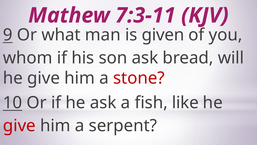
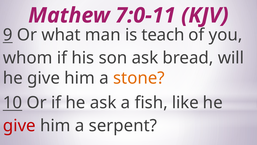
7:3-11: 7:3-11 -> 7:0-11
given: given -> teach
stone colour: red -> orange
